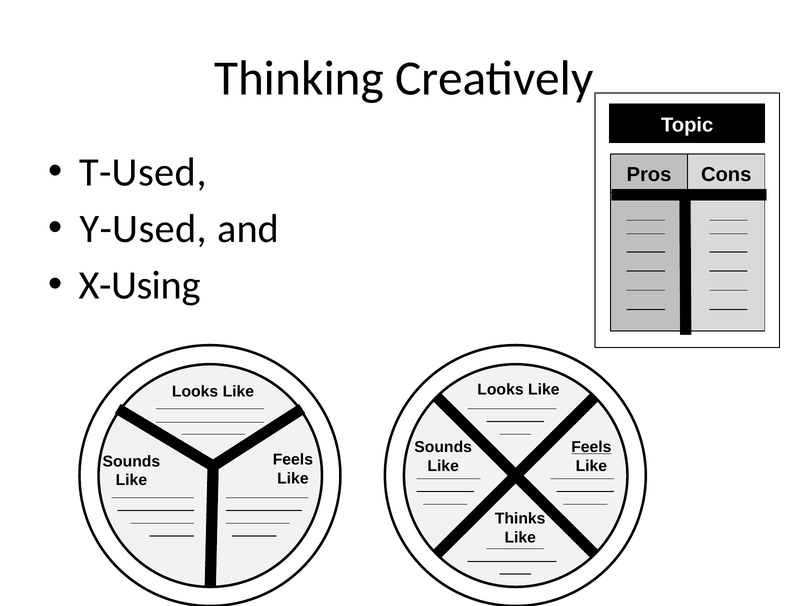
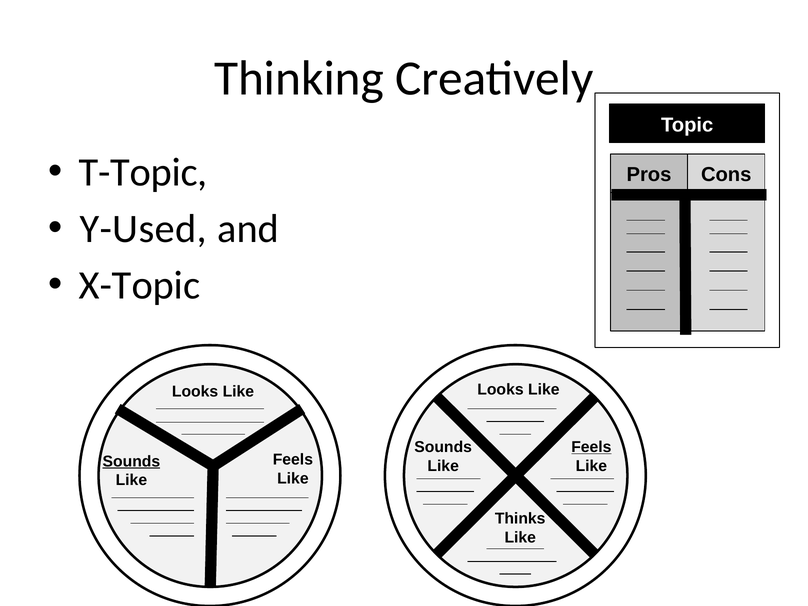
T-Used: T-Used -> T-Topic
X-Using: X-Using -> X-Topic
Sounds at (131, 461) underline: none -> present
